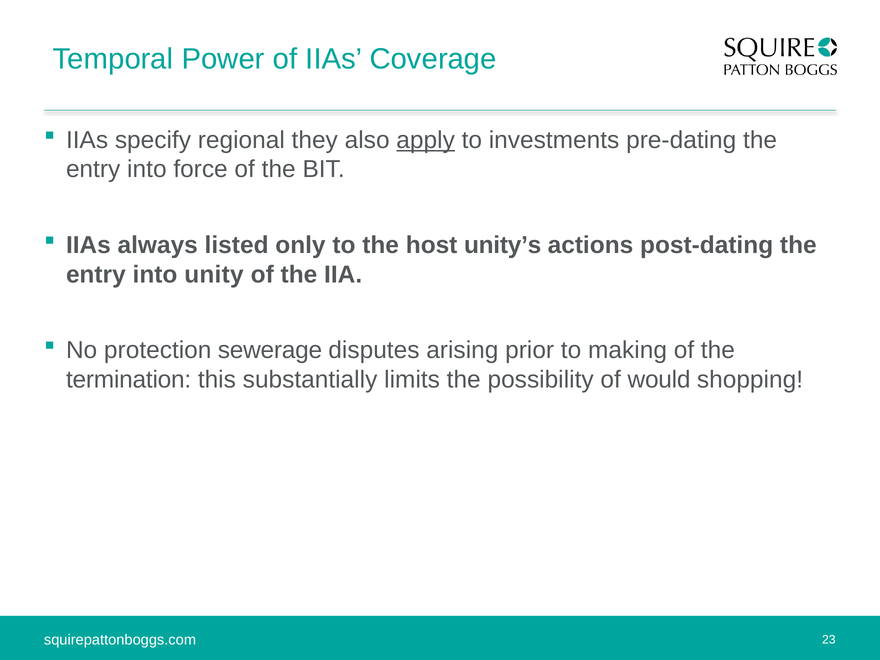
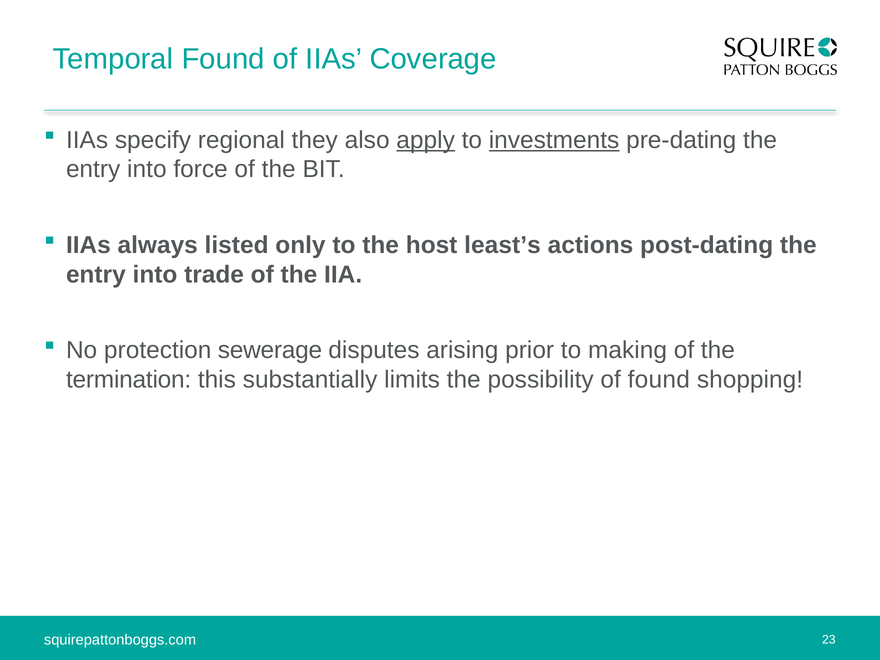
Temporal Power: Power -> Found
investments underline: none -> present
unity’s: unity’s -> least’s
unity: unity -> trade
of would: would -> found
